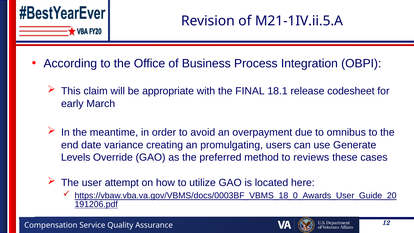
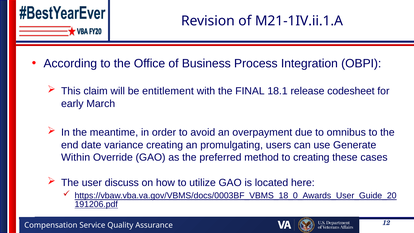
M21-1IV.ii.5.A: M21-1IV.ii.5.A -> M21-1IV.ii.1.A
appropriate: appropriate -> entitlement
Levels: Levels -> Within
to reviews: reviews -> creating
attempt: attempt -> discuss
